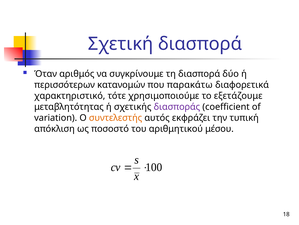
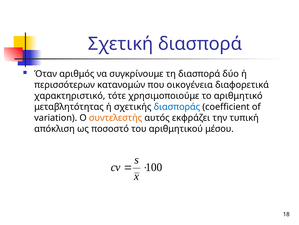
παρακάτω: παρακάτω -> οικογένεια
εξετάζουμε: εξετάζουμε -> αριθμητικό
διασποράς colour: purple -> blue
